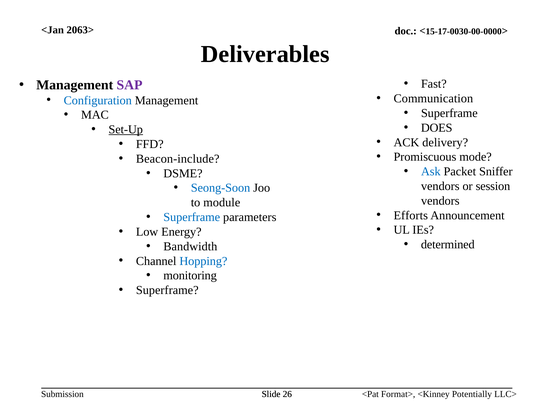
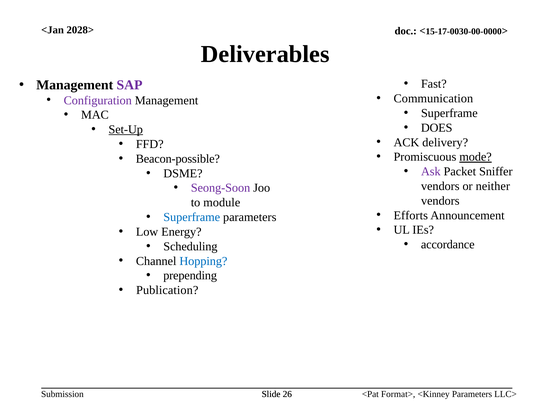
2063>: 2063> -> 2028>
Configuration colour: blue -> purple
mode underline: none -> present
Beacon-include: Beacon-include -> Beacon-possible
Ask colour: blue -> purple
session: session -> neither
Seong-Soon colour: blue -> purple
determined: determined -> accordance
Bandwidth: Bandwidth -> Scheduling
monitoring: monitoring -> prepending
Superframe at (167, 291): Superframe -> Publication
<Kinney Potentially: Potentially -> Parameters
